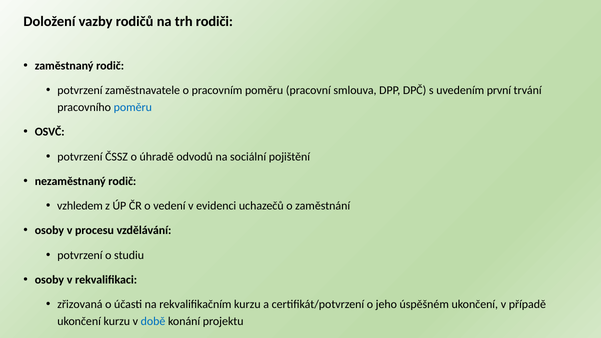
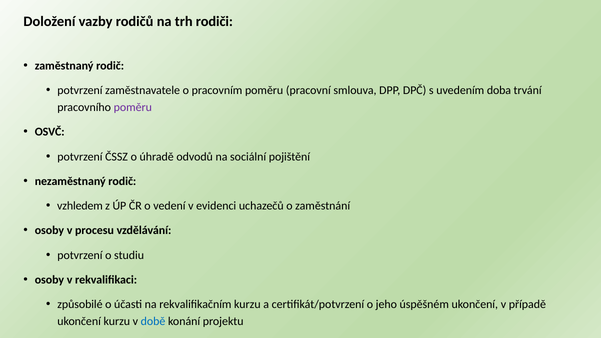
první: první -> doba
poměru at (133, 107) colour: blue -> purple
zřizovaná: zřizovaná -> způsobilé
